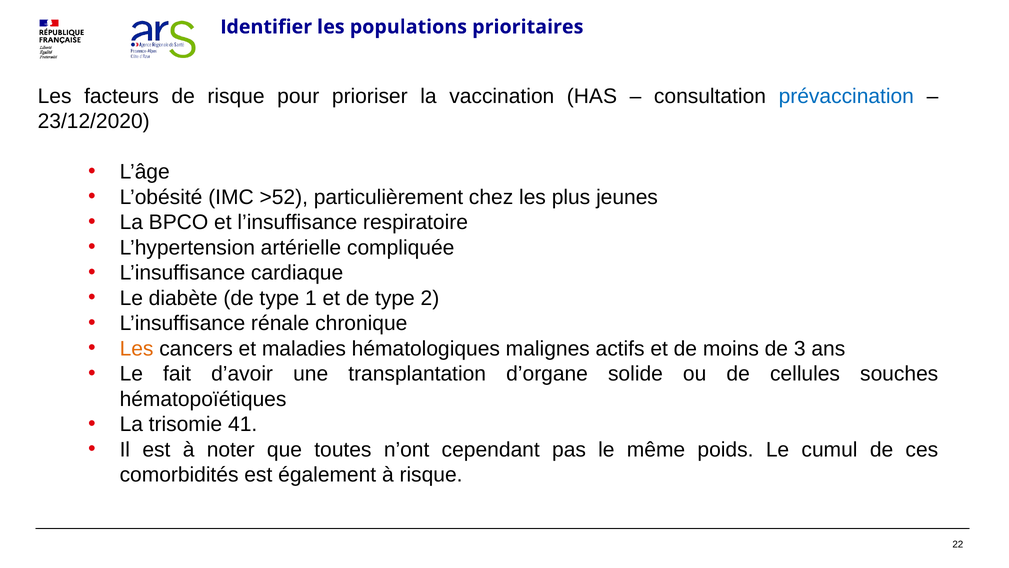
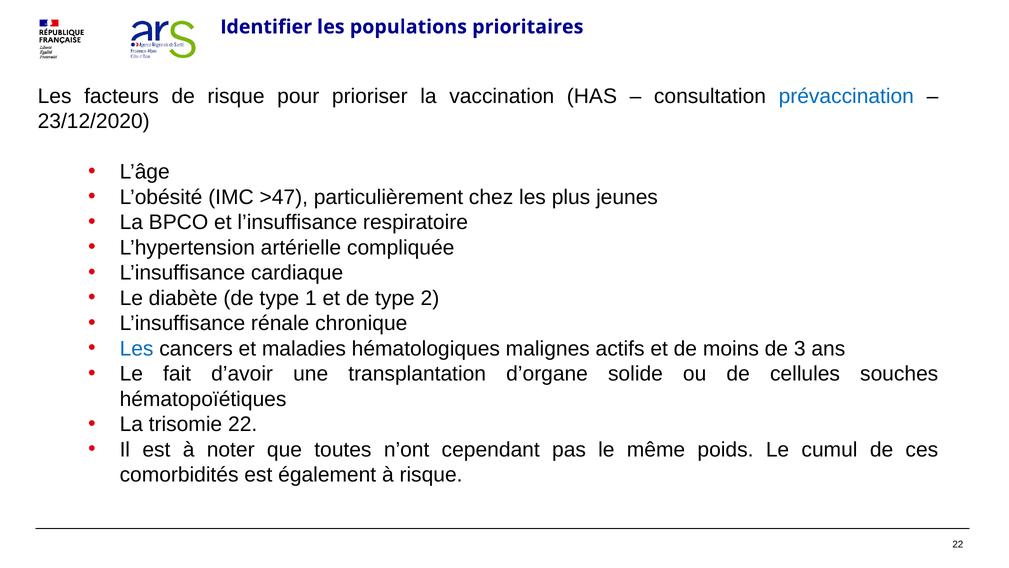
>52: >52 -> >47
Les at (137, 348) colour: orange -> blue
trisomie 41: 41 -> 22
